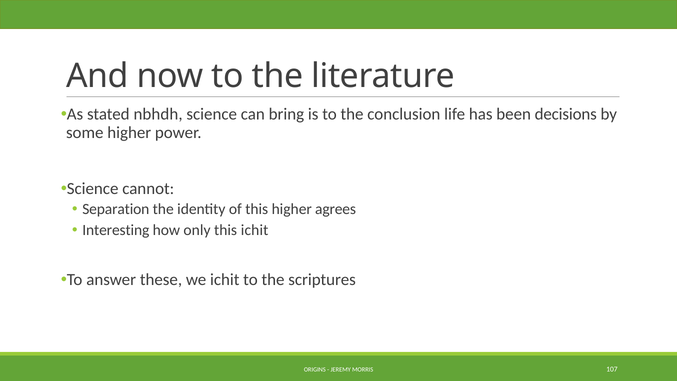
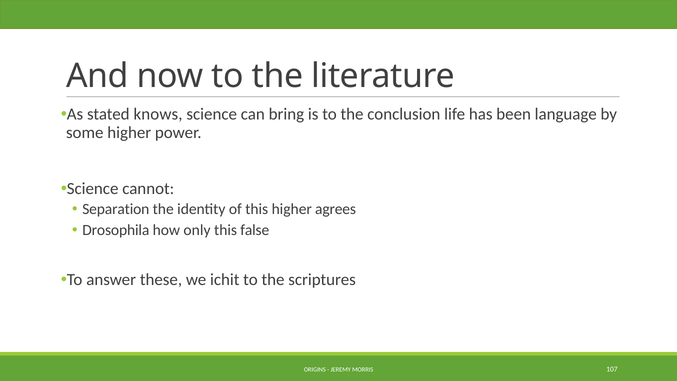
nbhdh: nbhdh -> knows
decisions: decisions -> language
Interesting: Interesting -> Drosophila
this ichit: ichit -> false
